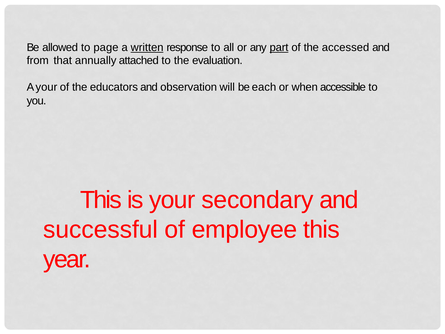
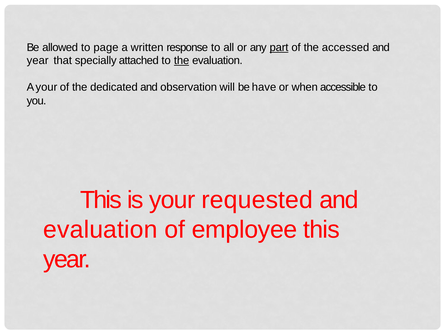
written underline: present -> none
from at (38, 60): from -> year
annually: annually -> specially
the at (182, 60) underline: none -> present
educators: educators -> dedicated
each: each -> have
secondary: secondary -> requested
successful at (101, 230): successful -> evaluation
